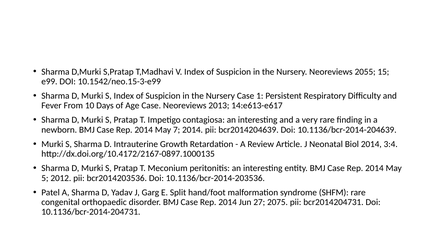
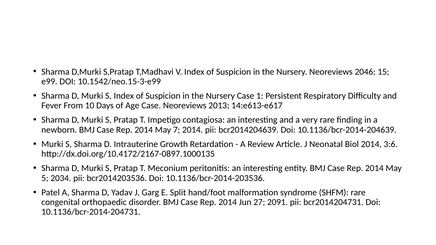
2055: 2055 -> 2046
3:4: 3:4 -> 3:6
2012: 2012 -> 2034
2075: 2075 -> 2091
